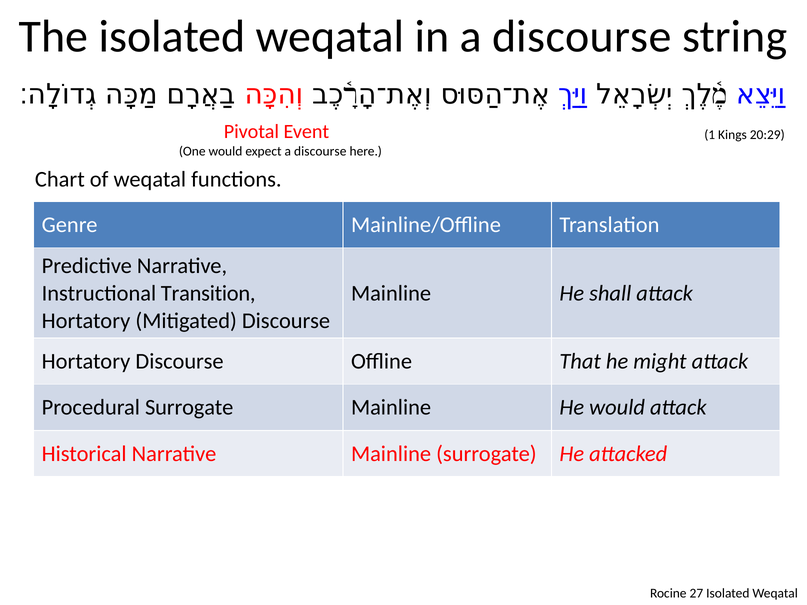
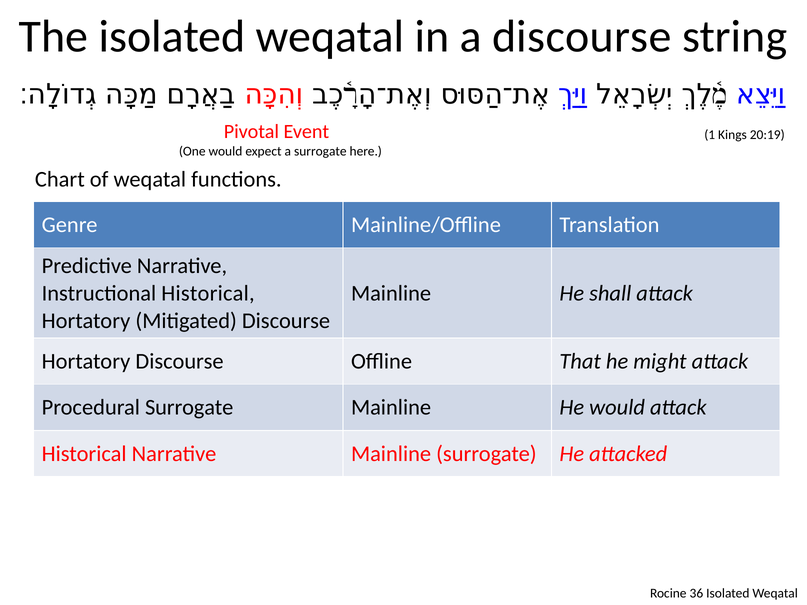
20:29: 20:29 -> 20:19
expect a discourse: discourse -> surrogate
Instructional Transition: Transition -> Historical
27: 27 -> 36
